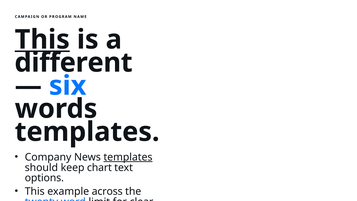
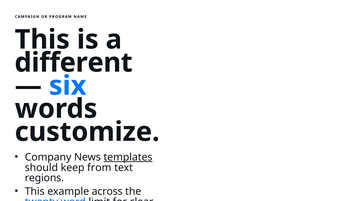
This at (42, 40) underline: present -> none
templates at (87, 132): templates -> customize
chart: chart -> from
options: options -> regions
